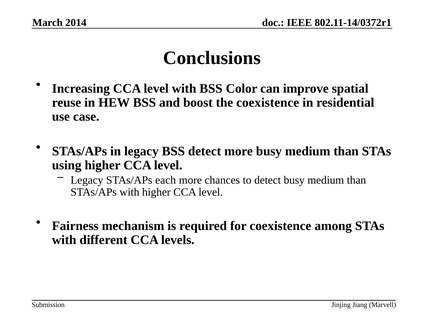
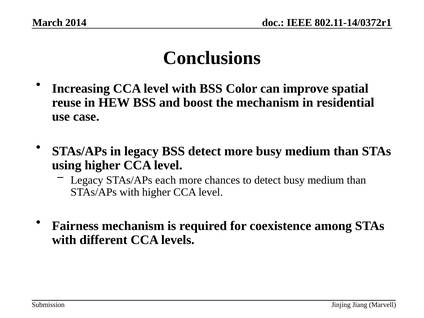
the coexistence: coexistence -> mechanism
